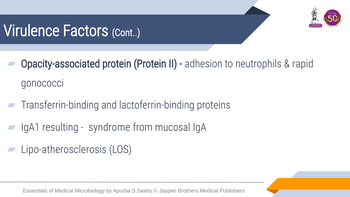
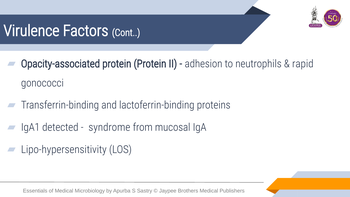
resulting: resulting -> detected
Lipo-atherosclerosis: Lipo-atherosclerosis -> Lipo-hypersensitivity
